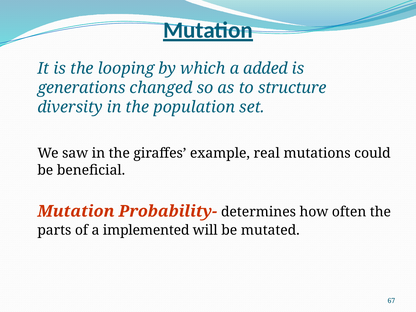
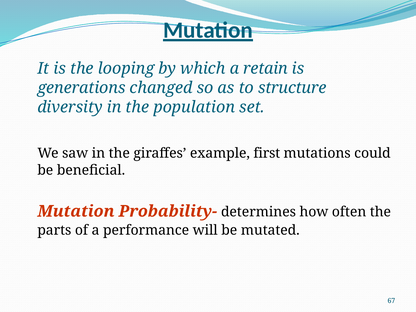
added: added -> retain
real: real -> first
implemented: implemented -> performance
